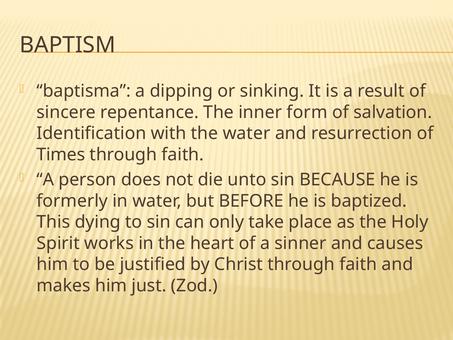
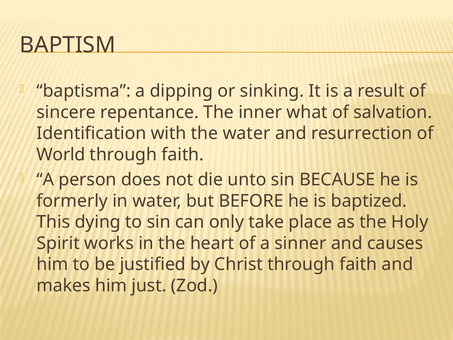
form: form -> what
Times: Times -> World
